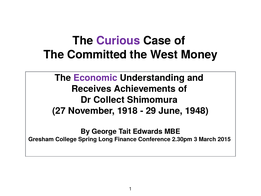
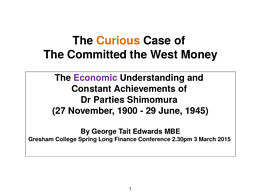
Curious colour: purple -> orange
Receives: Receives -> Constant
Collect: Collect -> Parties
1918: 1918 -> 1900
1948: 1948 -> 1945
